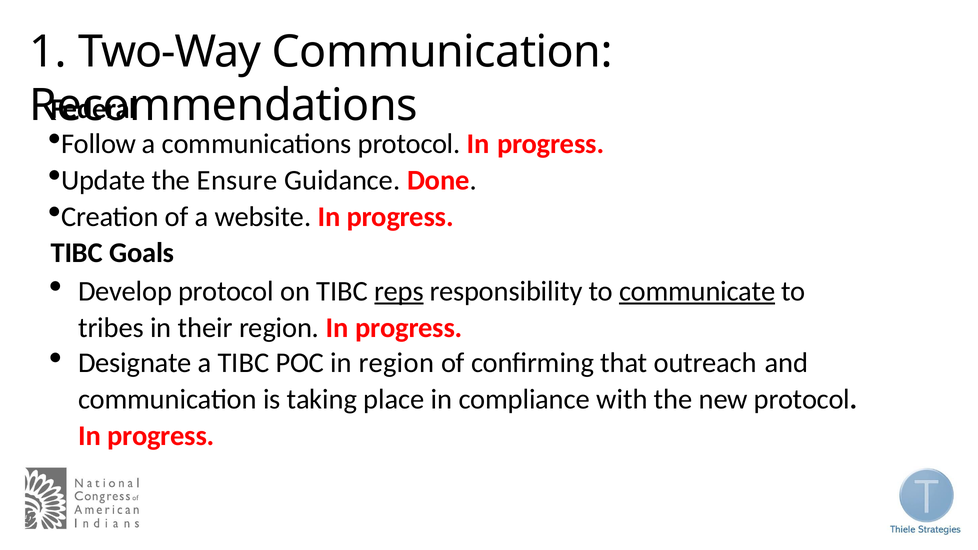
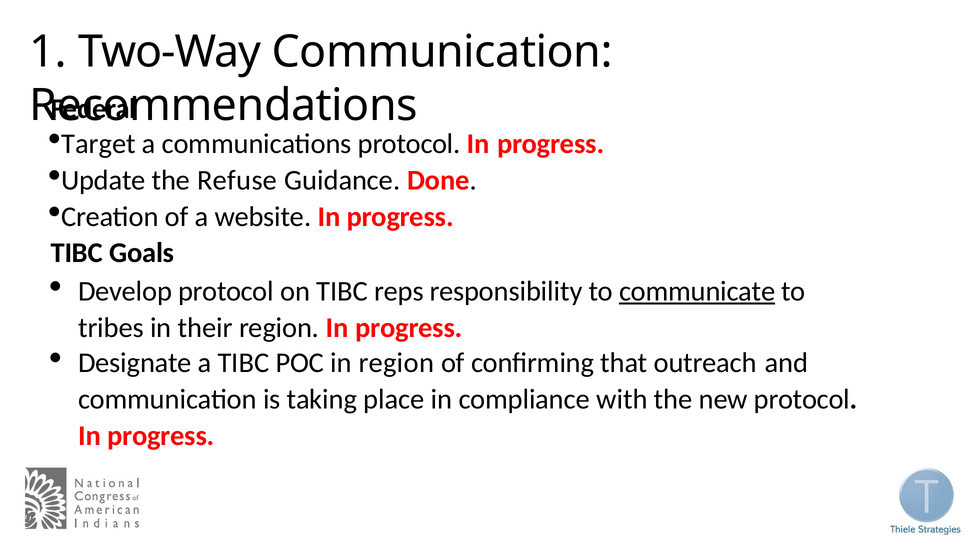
Follow: Follow -> Target
Ensure: Ensure -> Refuse
reps underline: present -> none
